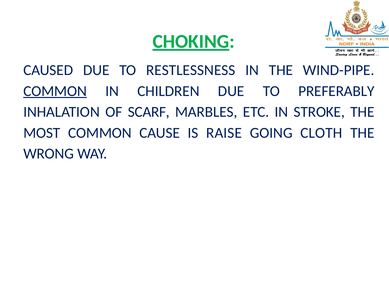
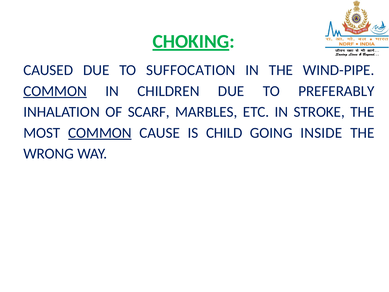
RESTLESSNESS: RESTLESSNESS -> SUFFOCATION
COMMON at (100, 133) underline: none -> present
RAISE: RAISE -> CHILD
CLOTH: CLOTH -> INSIDE
